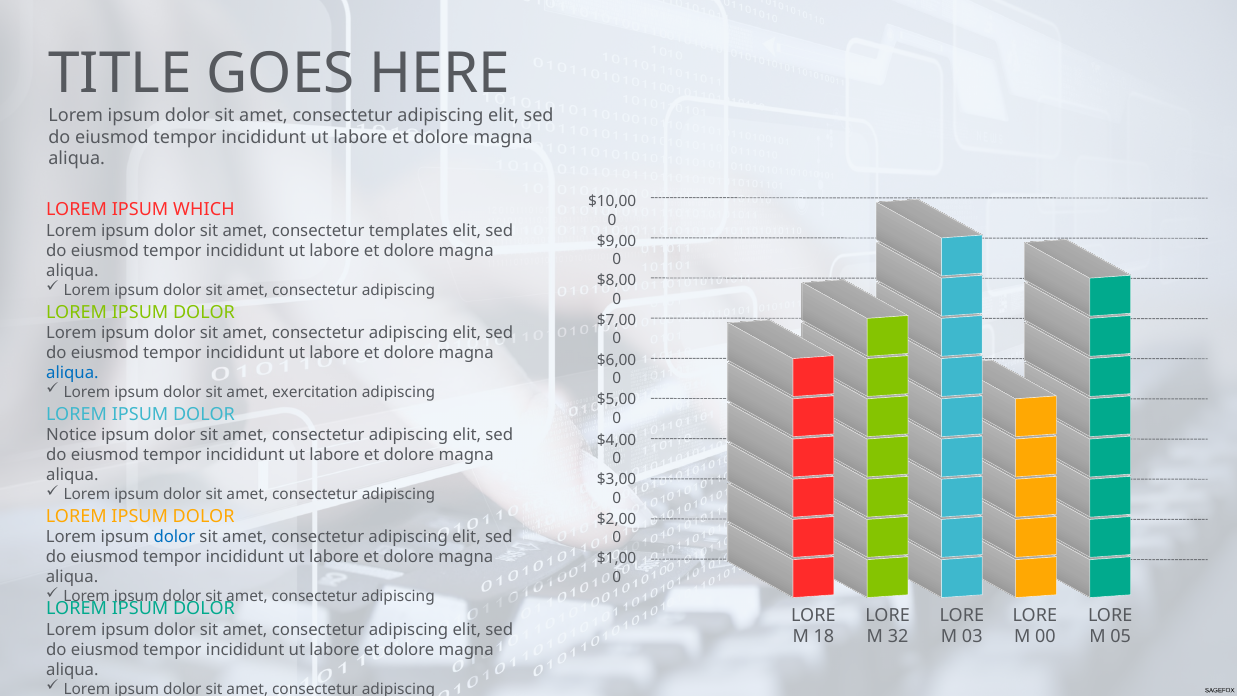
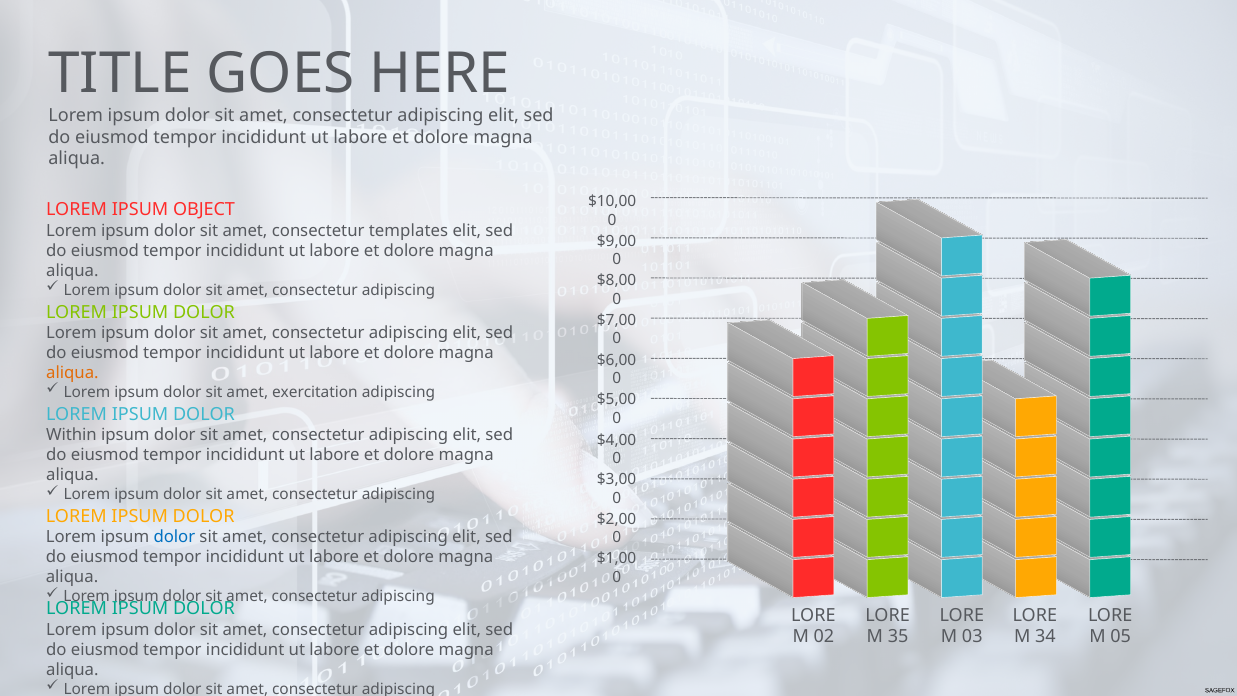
WHICH: WHICH -> OBJECT
aliqua at (72, 373) colour: blue -> orange
Notice: Notice -> Within
18: 18 -> 02
32: 32 -> 35
00: 00 -> 34
